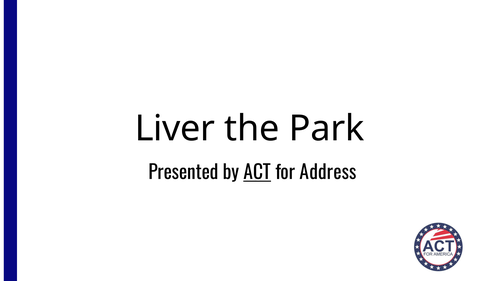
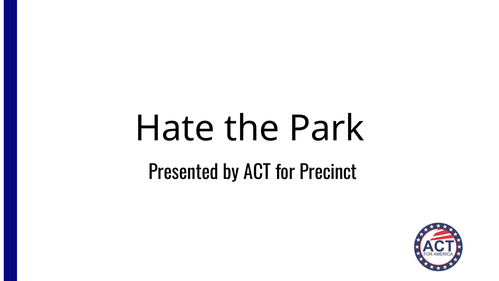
Liver: Liver -> Hate
ACT underline: present -> none
Address: Address -> Precinct
